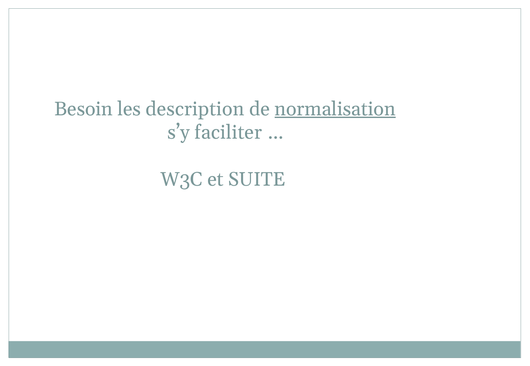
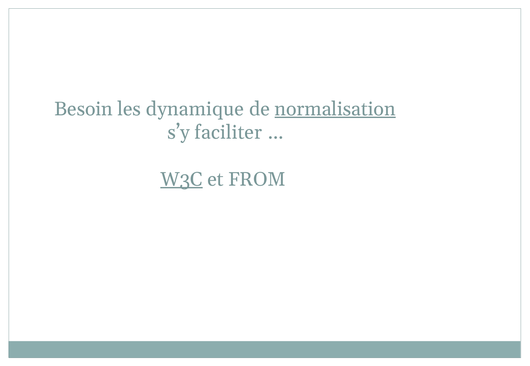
description: description -> dynamique
W3C underline: none -> present
SUITE: SUITE -> FROM
